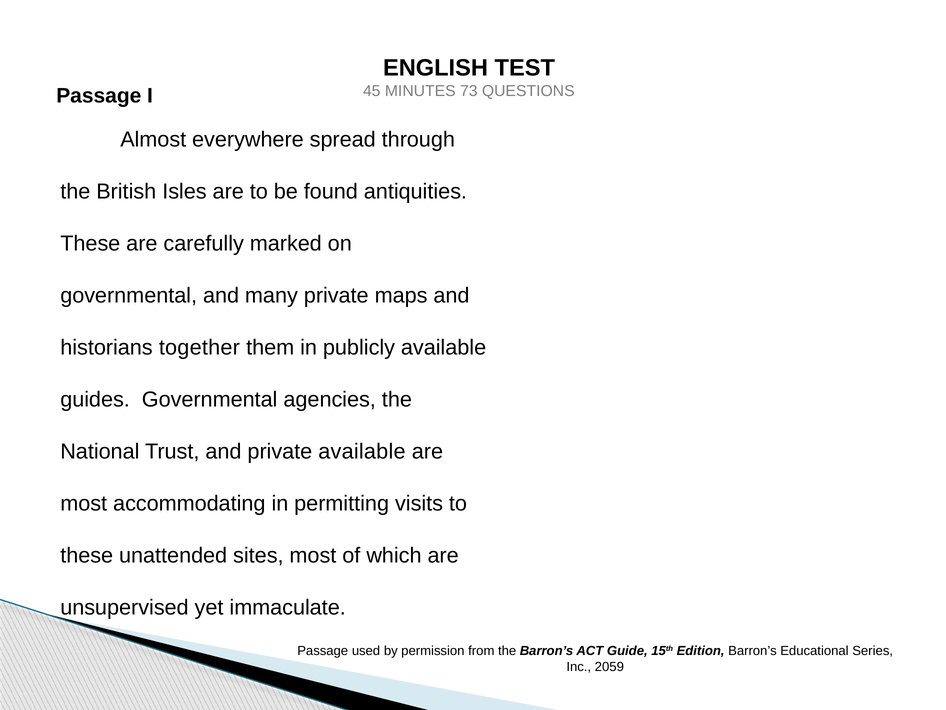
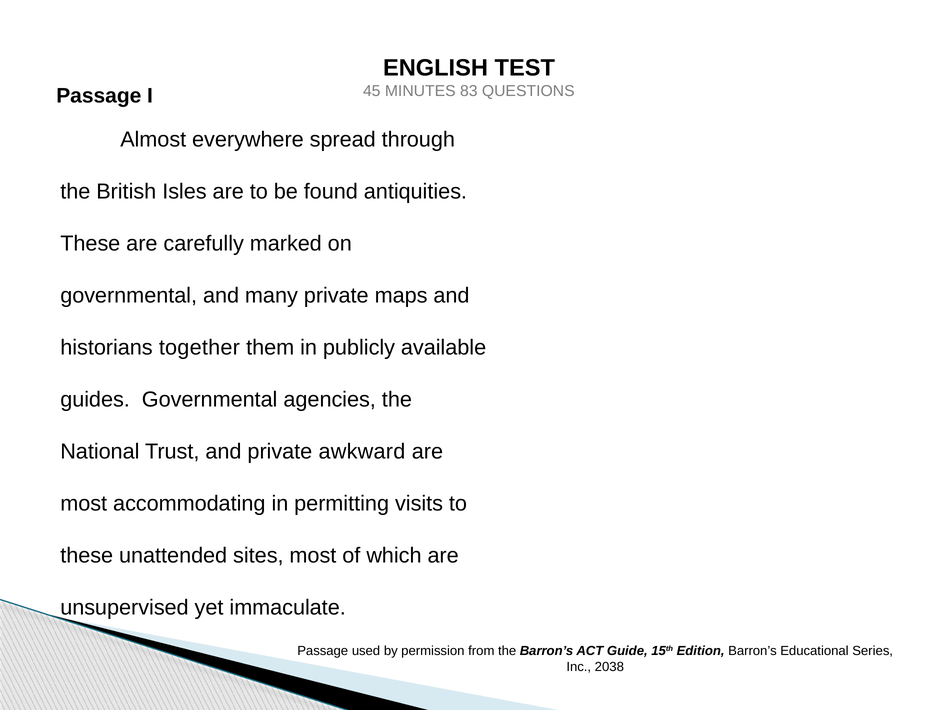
73: 73 -> 83
private available: available -> awkward
2059: 2059 -> 2038
